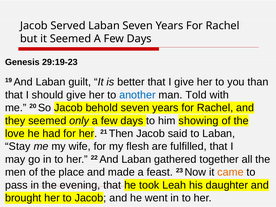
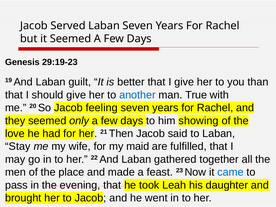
Told: Told -> True
behold: behold -> feeling
flesh: flesh -> maid
came colour: orange -> blue
